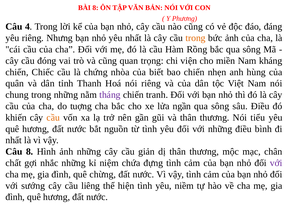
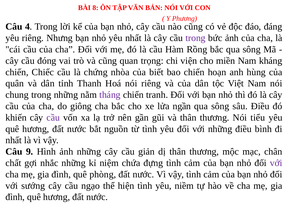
trong at (195, 38) colour: orange -> purple
nhẹn: nhẹn -> hoạn
tuợng: tuợng -> giông
cầu at (53, 118) colour: orange -> purple
Câu 8: 8 -> 9
chừng: chừng -> phòng
liêng: liêng -> ngạo
